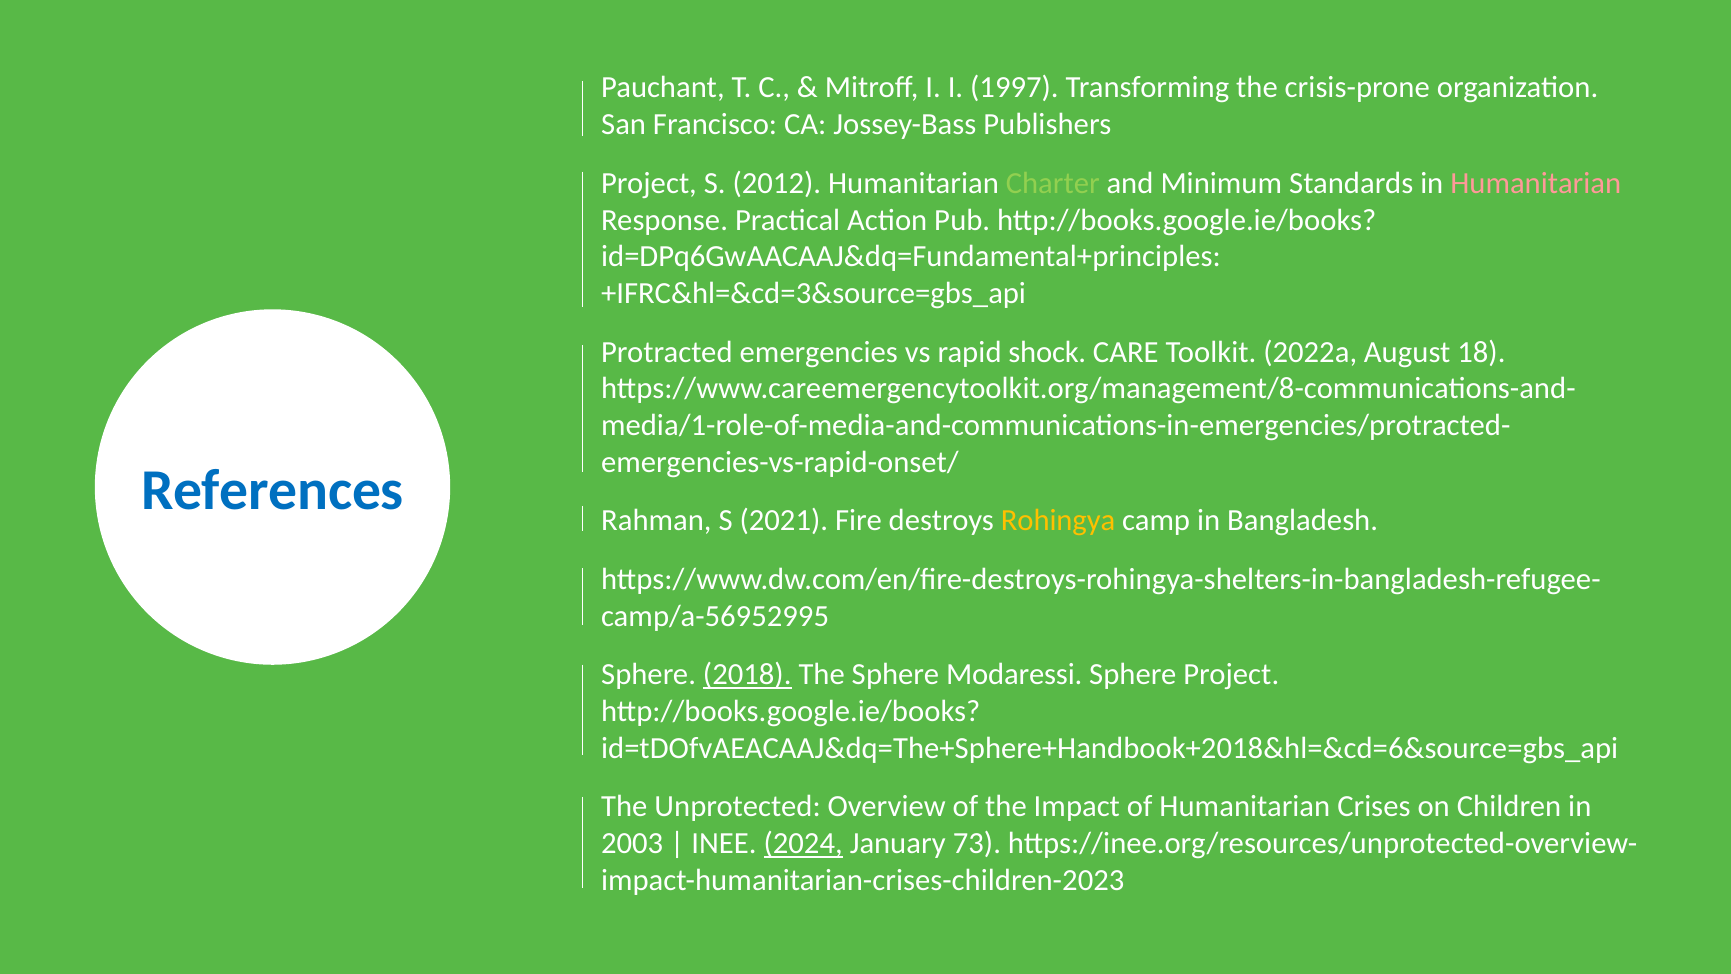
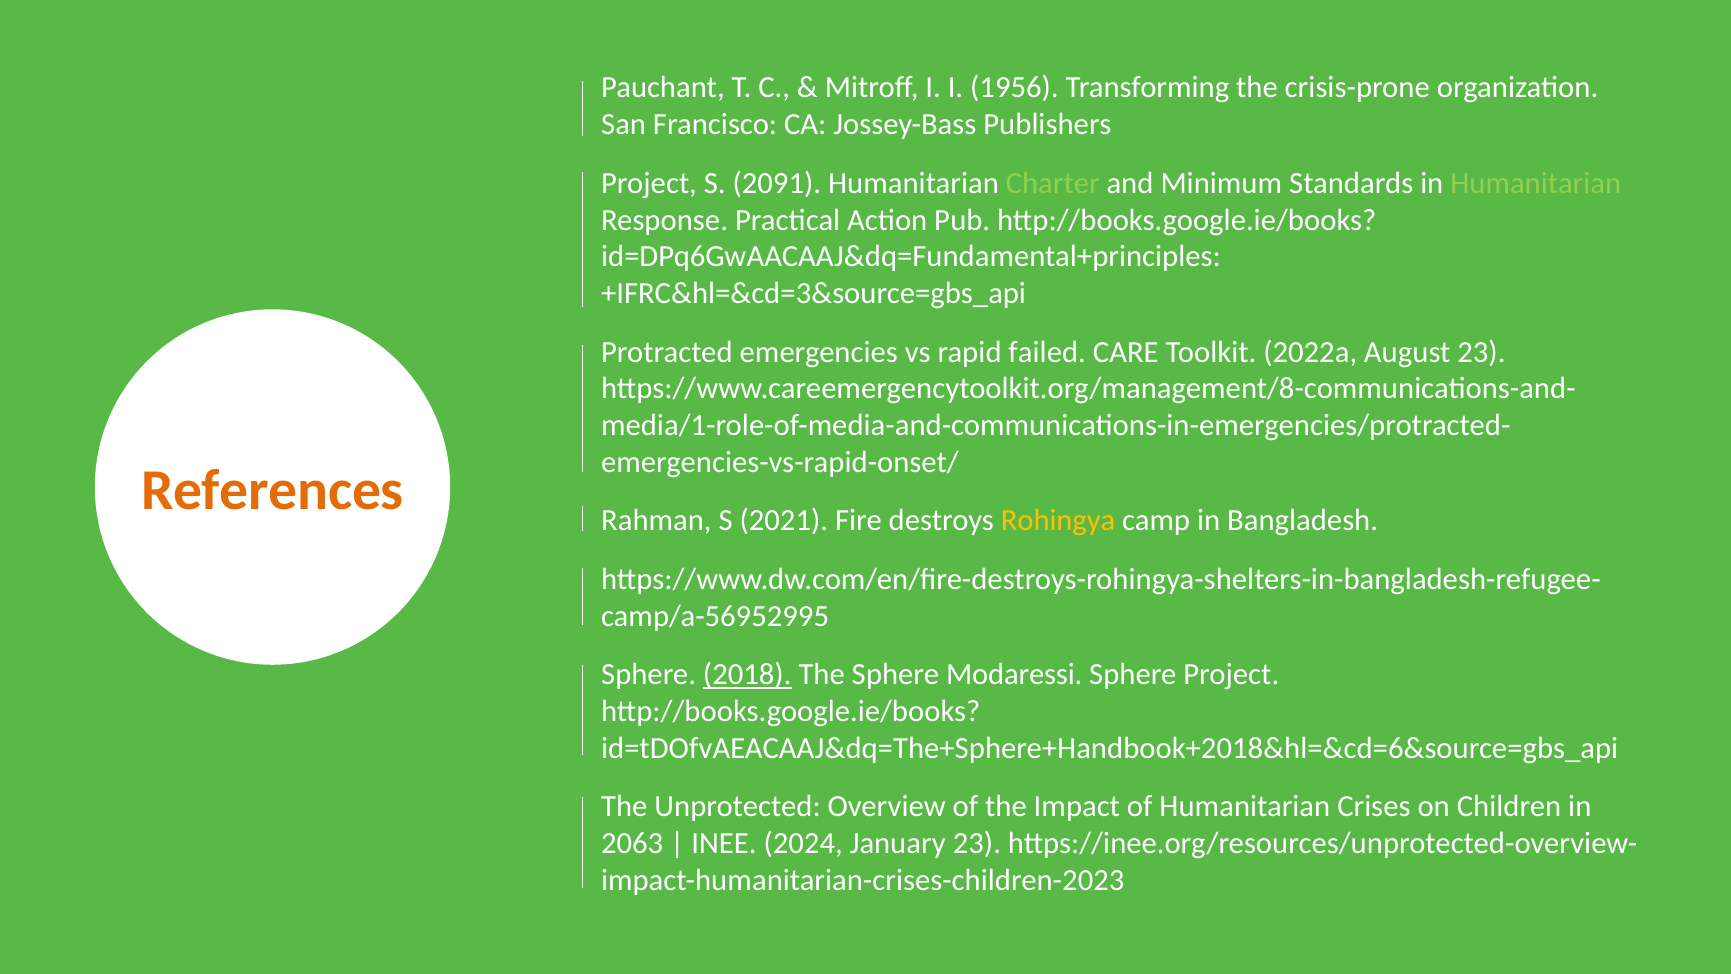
1997: 1997 -> 1956
2012: 2012 -> 2091
Humanitarian at (1536, 183) colour: pink -> light green
shock: shock -> failed
August 18: 18 -> 23
References colour: blue -> orange
2003: 2003 -> 2063
2024 underline: present -> none
January 73: 73 -> 23
